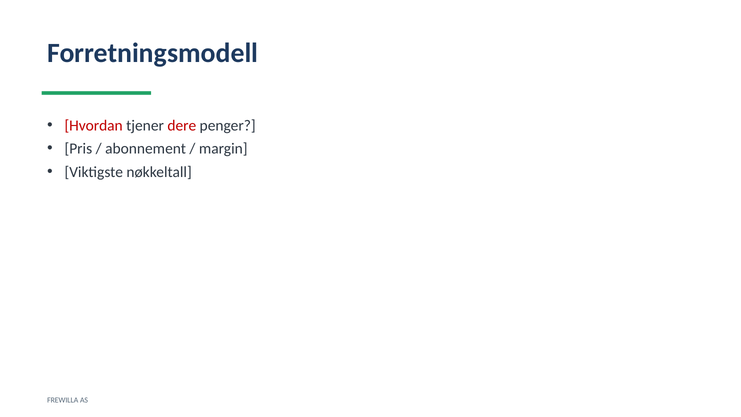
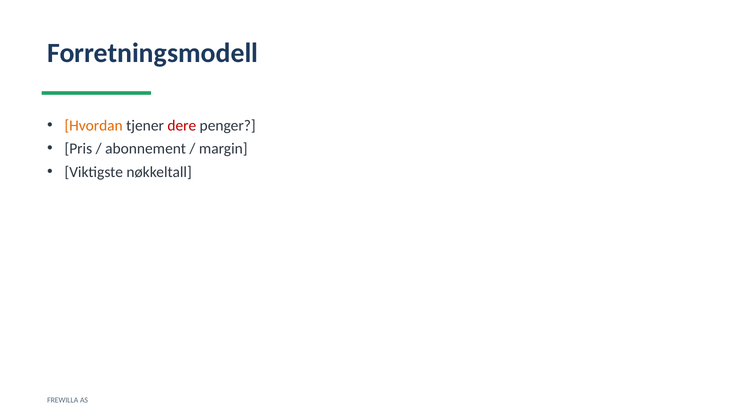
Hvordan colour: red -> orange
